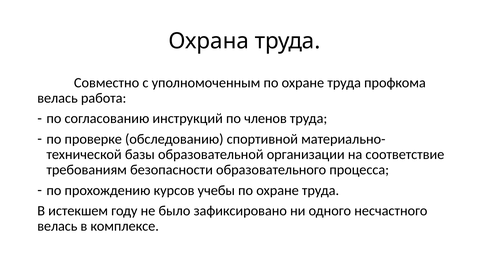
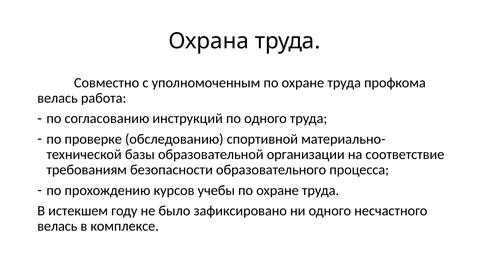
по членов: членов -> одного
